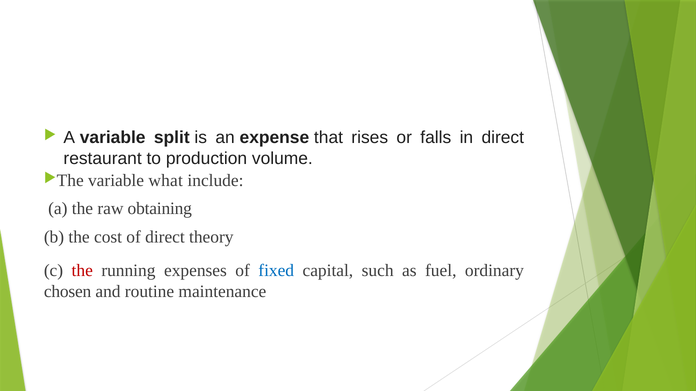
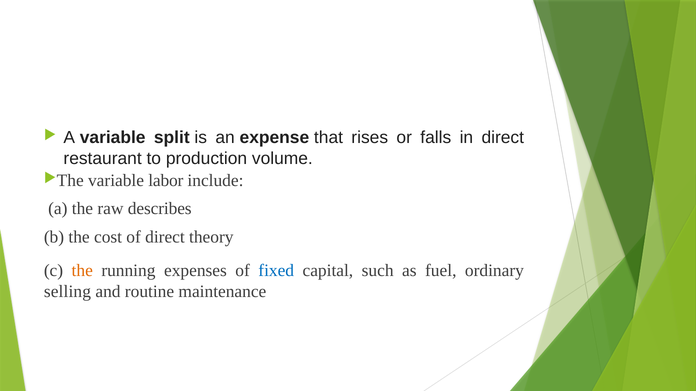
what: what -> labor
obtaining: obtaining -> describes
the at (82, 271) colour: red -> orange
chosen: chosen -> selling
